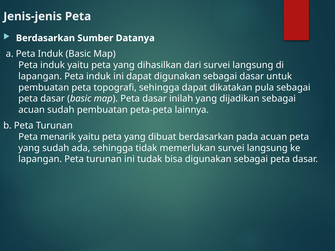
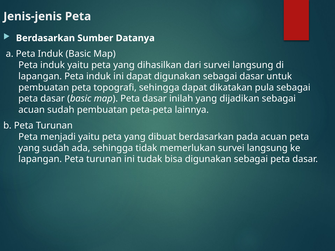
menarik: menarik -> menjadi
